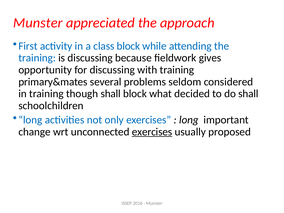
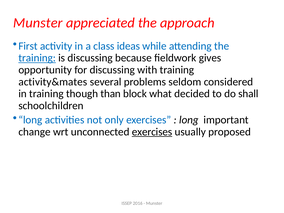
class block: block -> ideas
training at (37, 58) underline: none -> present
primary&mates: primary&mates -> activity&mates
though shall: shall -> than
